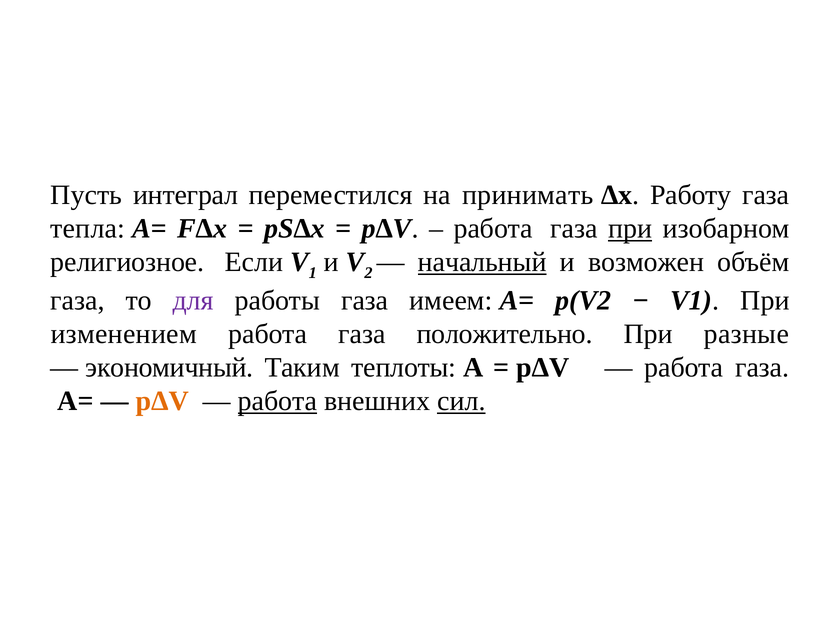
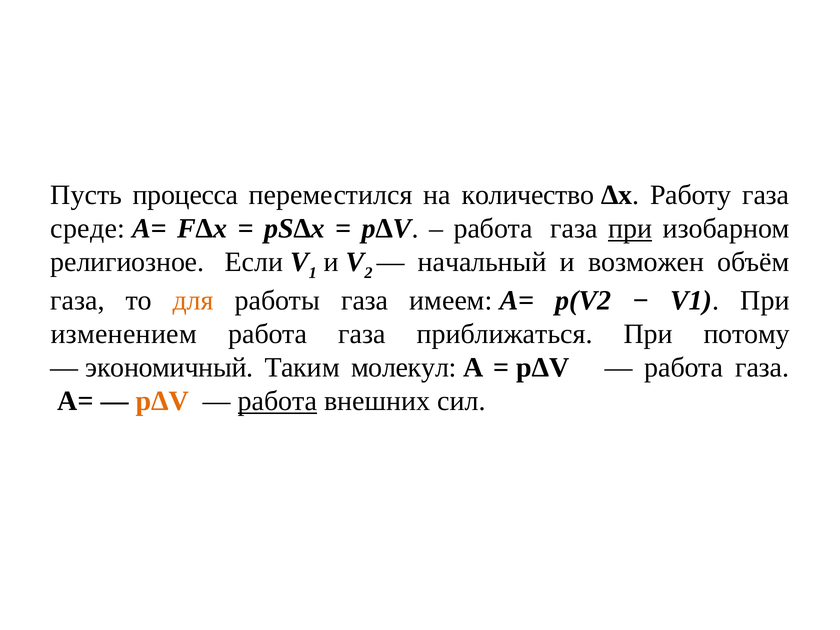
интеграл: интеграл -> процесса
принимать: принимать -> количество
тепла: тепла -> среде
начальный underline: present -> none
для colour: purple -> orange
положительно: положительно -> приближаться
разные: разные -> потому
теплоты: теплоты -> молекул
сил underline: present -> none
